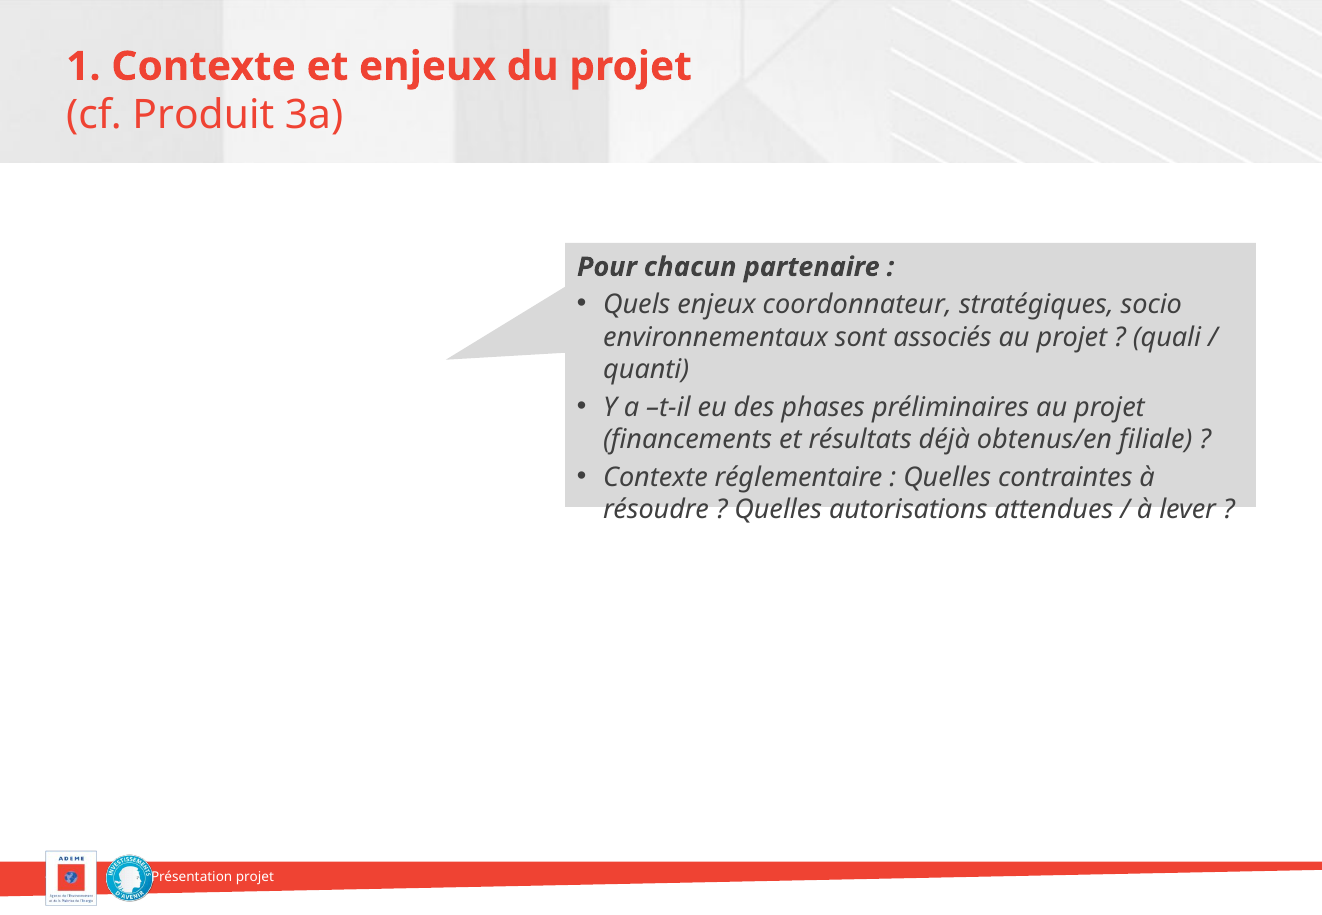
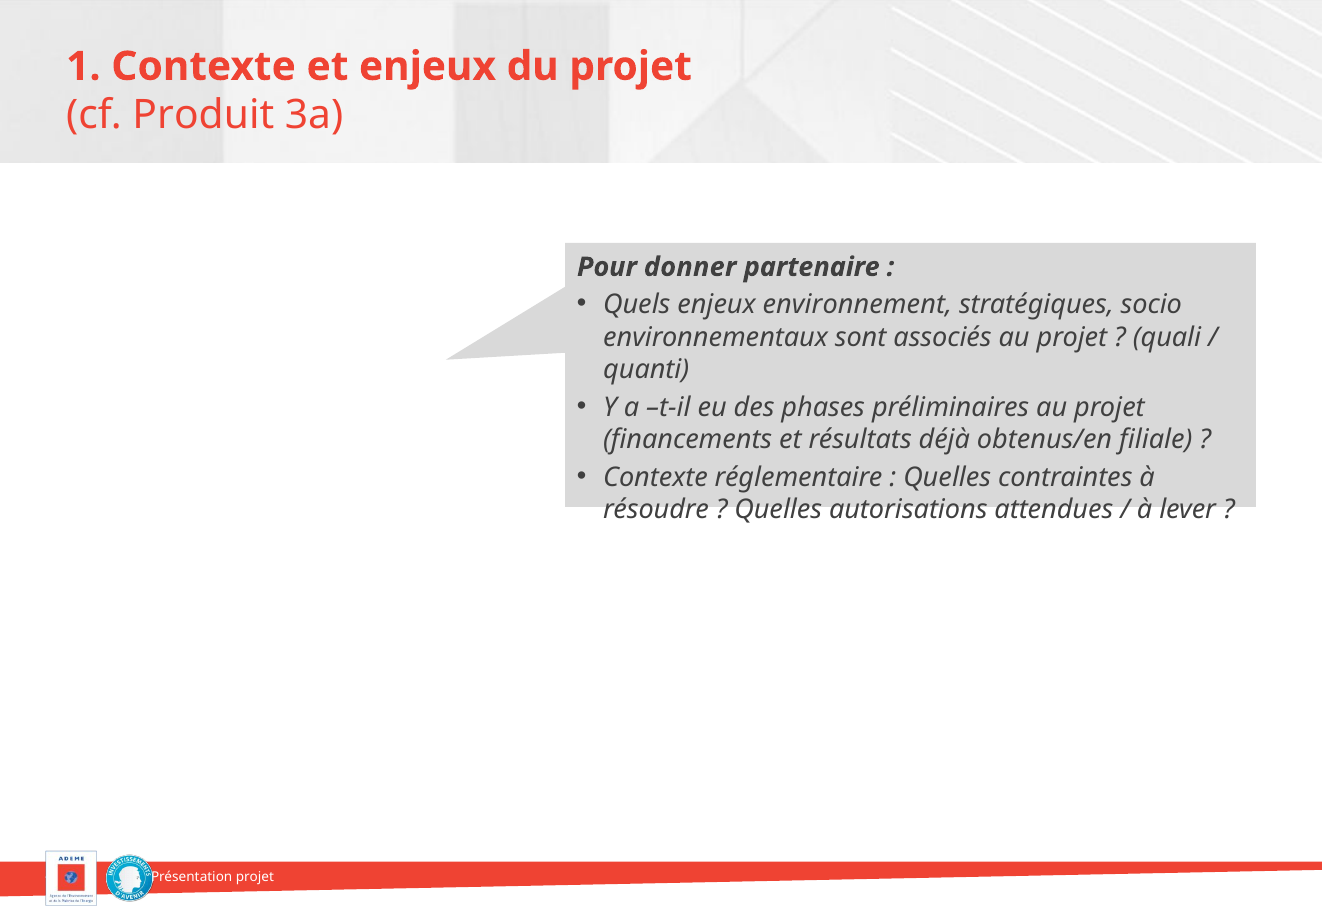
chacun: chacun -> donner
coordonnateur: coordonnateur -> environnement
